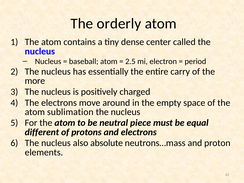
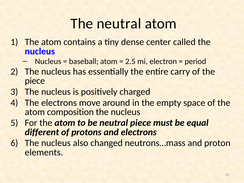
The orderly: orderly -> neutral
more at (35, 81): more -> piece
sublimation: sublimation -> composition
absolute: absolute -> changed
